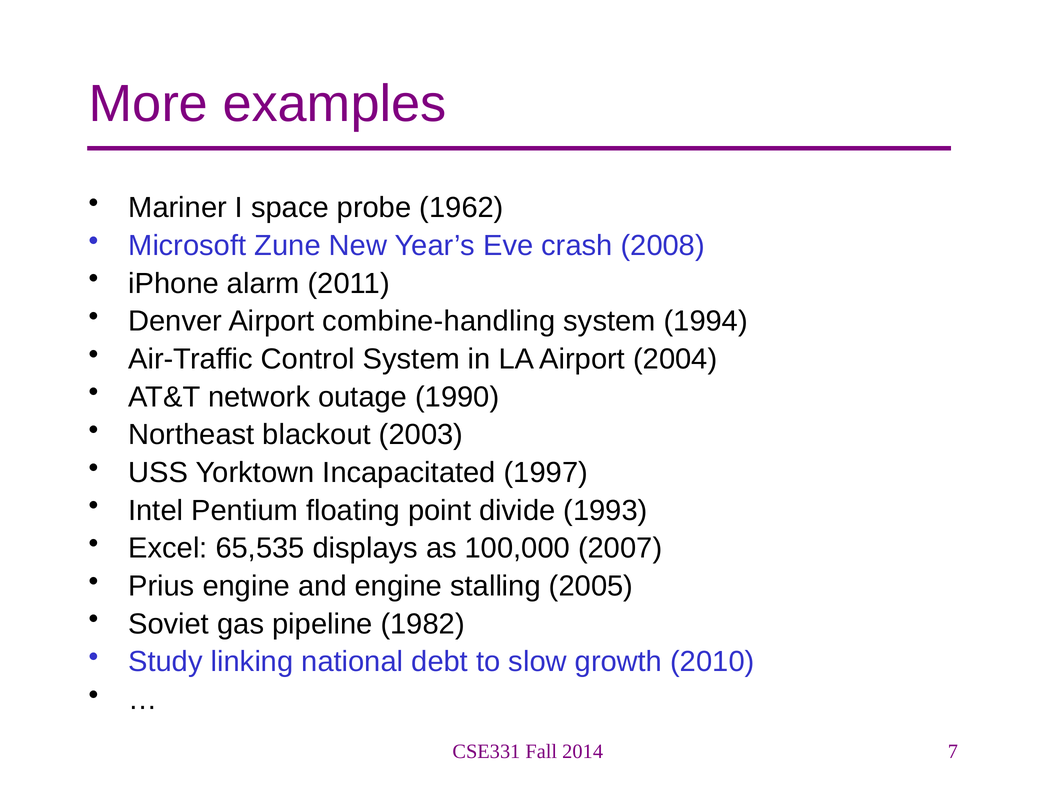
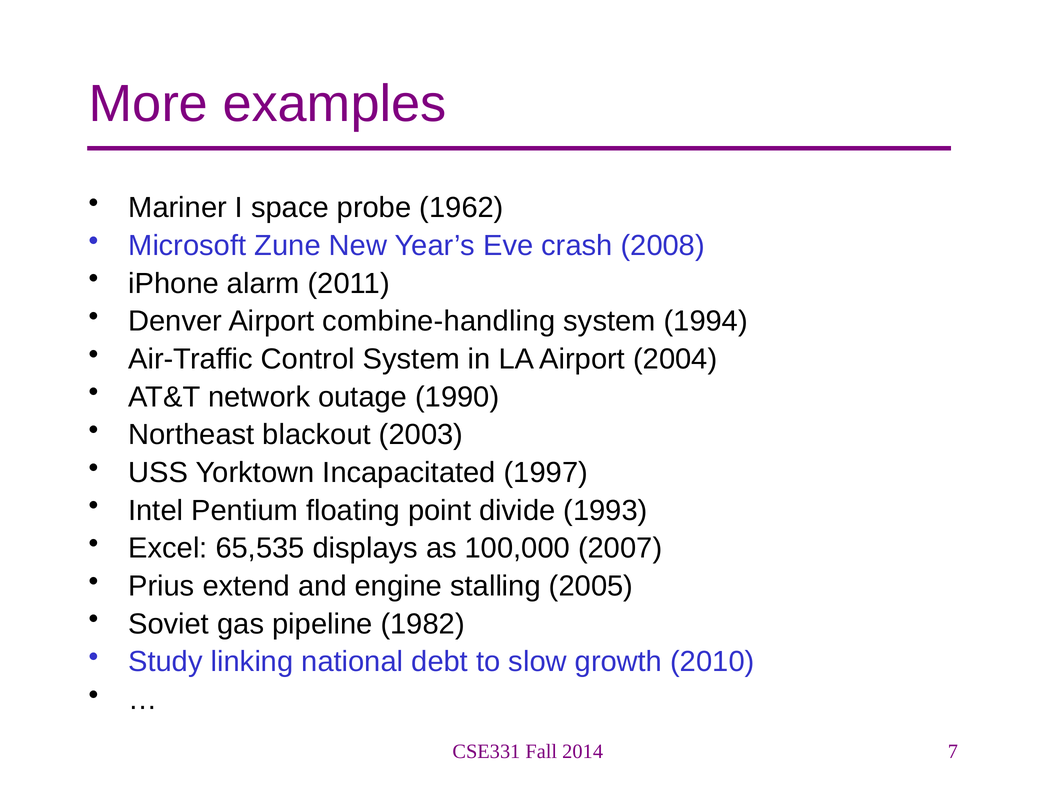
Prius engine: engine -> extend
